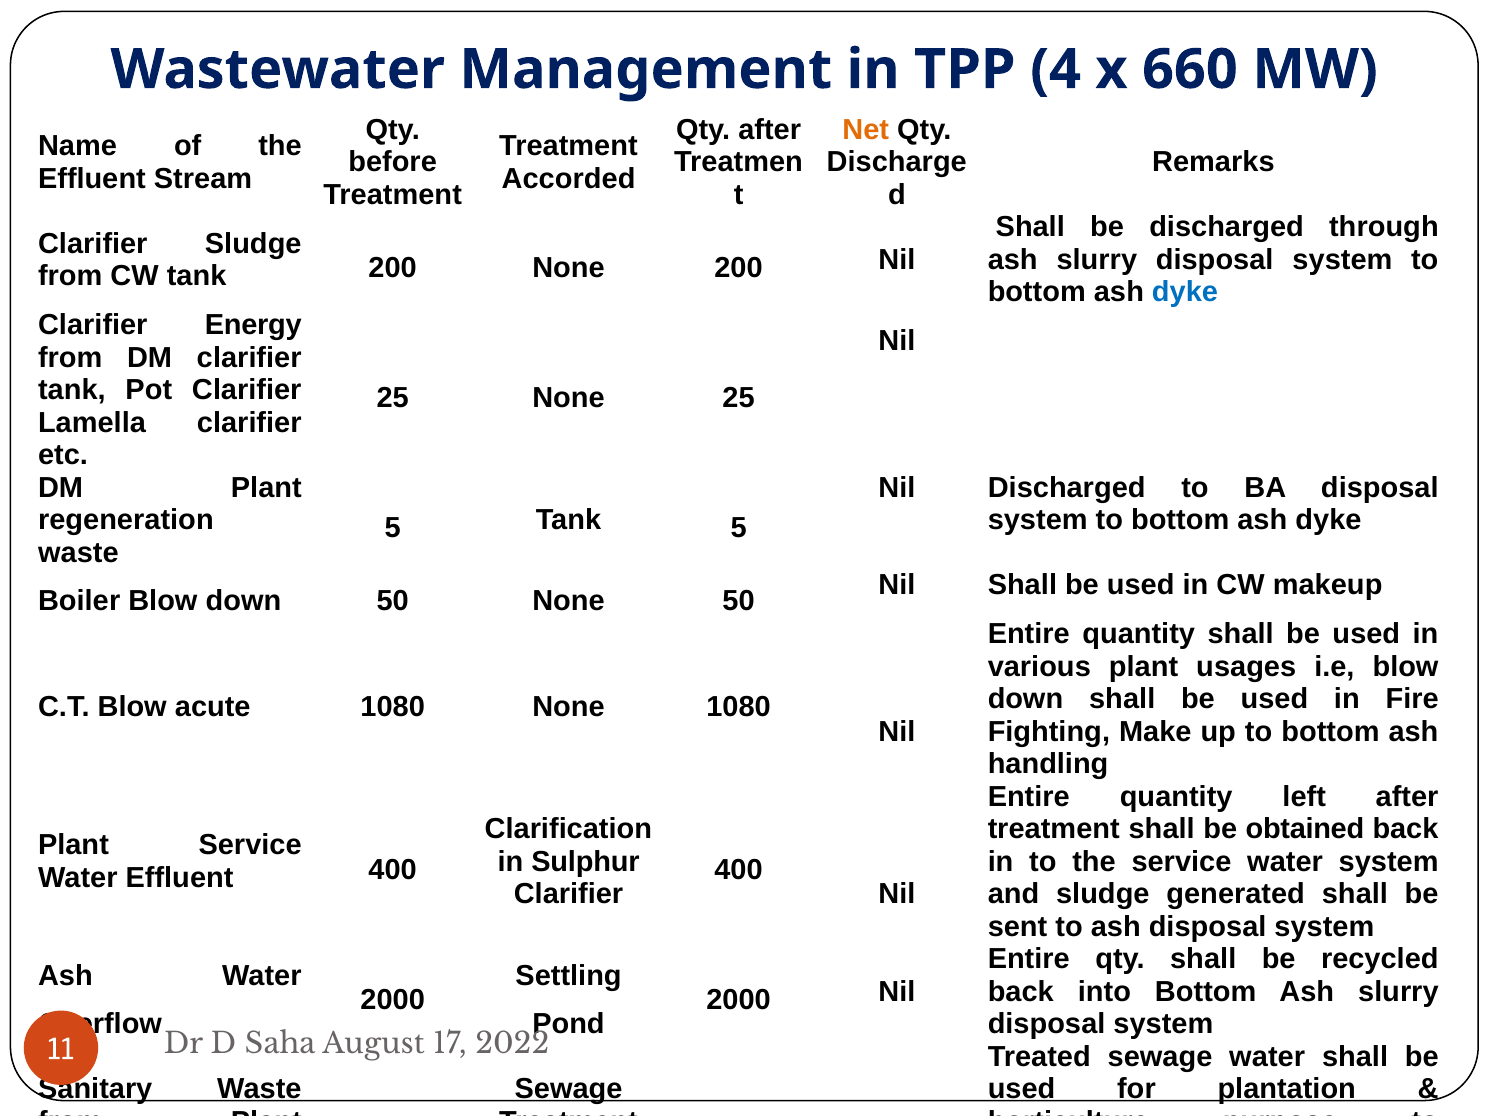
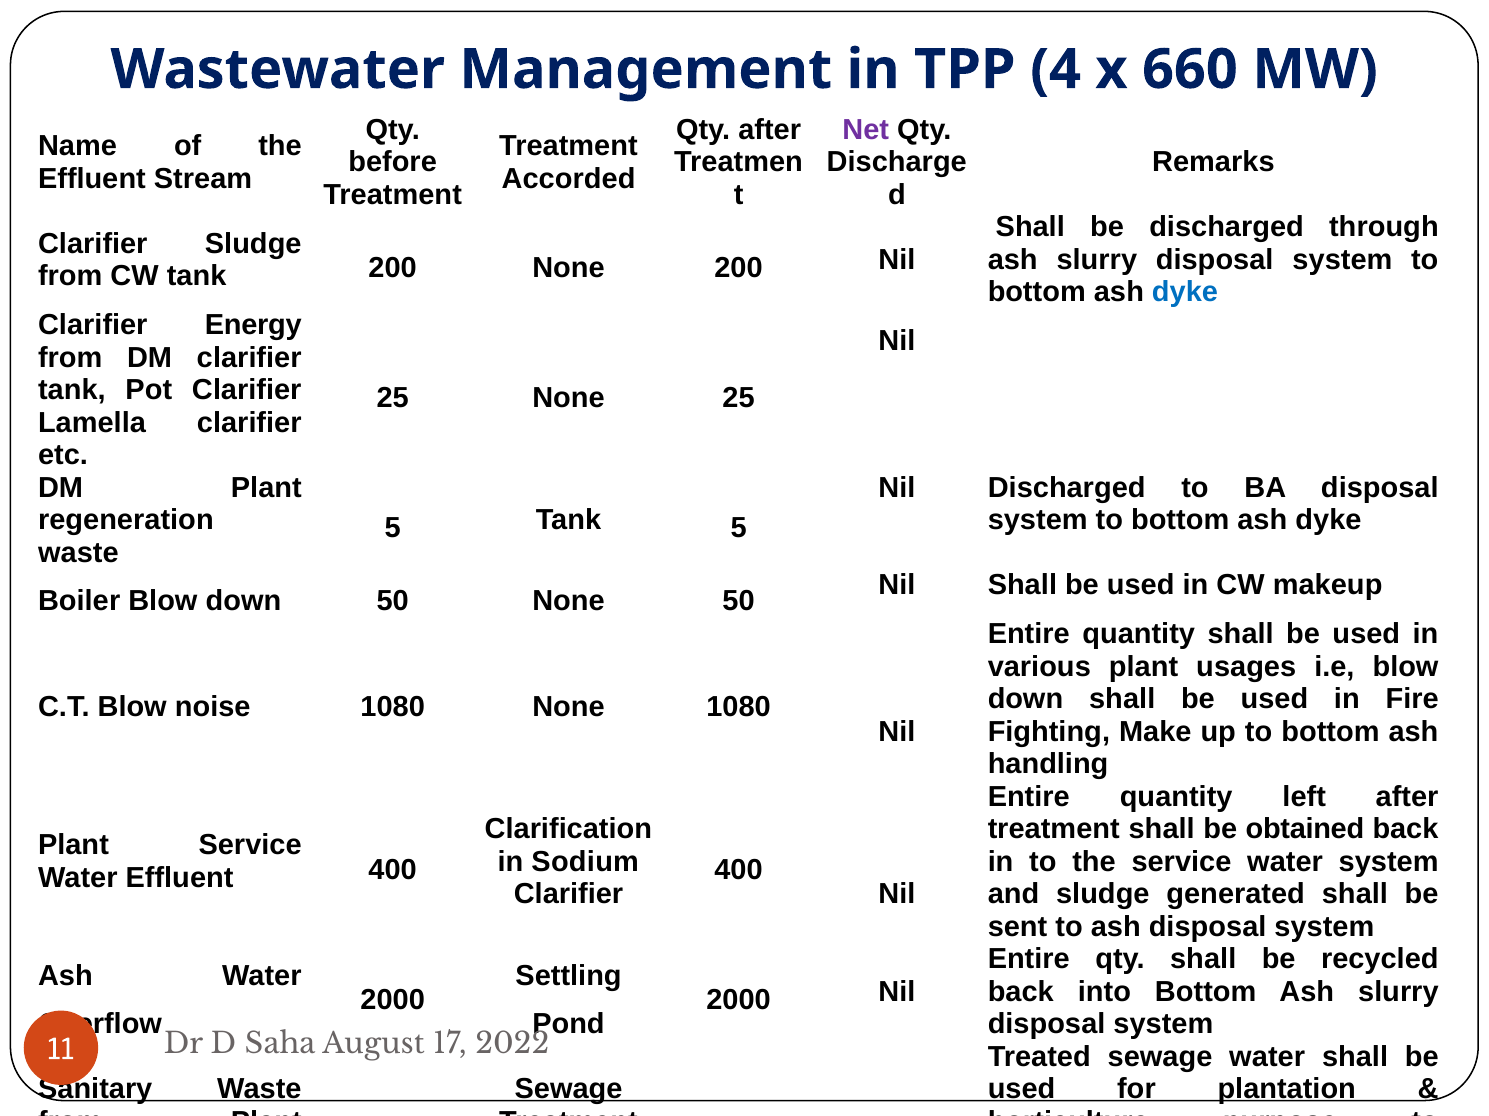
Net colour: orange -> purple
acute: acute -> noise
Sulphur: Sulphur -> Sodium
